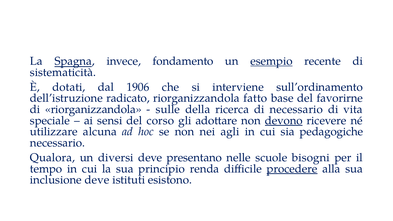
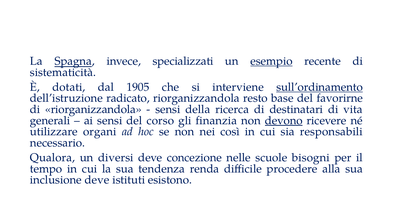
fondamento: fondamento -> specializzati
1906: 1906 -> 1905
sull’ordinamento underline: none -> present
fatto: fatto -> resto
sulle at (168, 109): sulle -> sensi
di necessario: necessario -> destinatari
speciale: speciale -> generali
adottare: adottare -> finanzia
alcuna: alcuna -> organi
agli: agli -> così
pedagogiche: pedagogiche -> responsabili
presentano: presentano -> concezione
principio: principio -> tendenza
procedere underline: present -> none
